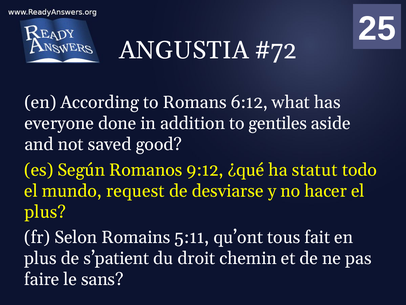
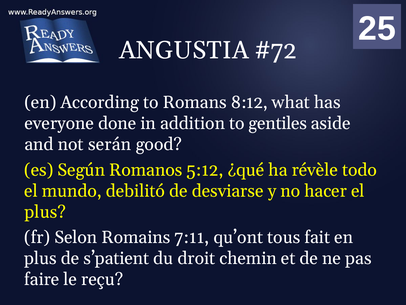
6:12: 6:12 -> 8:12
saved: saved -> serán
9:12: 9:12 -> 5:12
statut: statut -> révèle
request: request -> debilitó
5:11: 5:11 -> 7:11
sans: sans -> reçu
